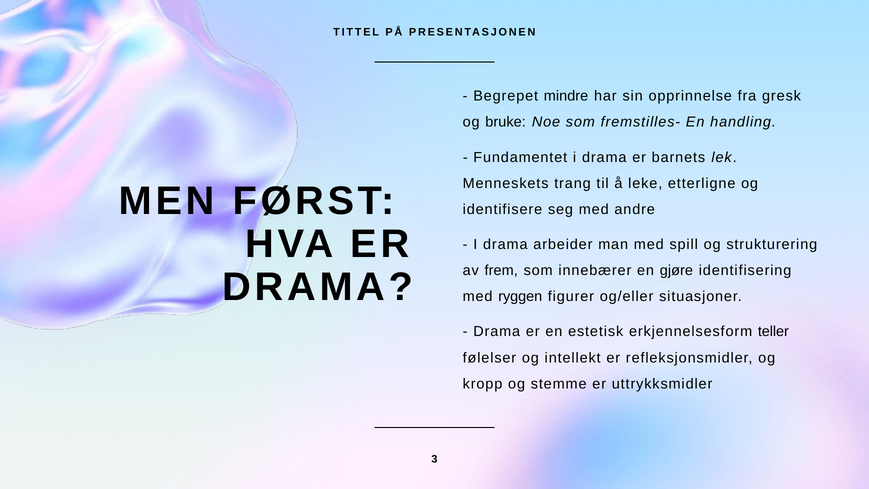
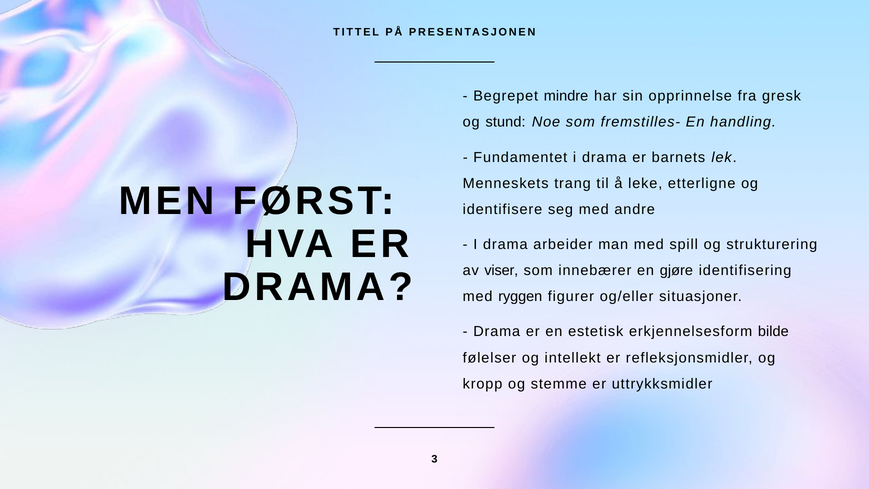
bruke: bruke -> stund
frem: frem -> viser
teller: teller -> bilde
